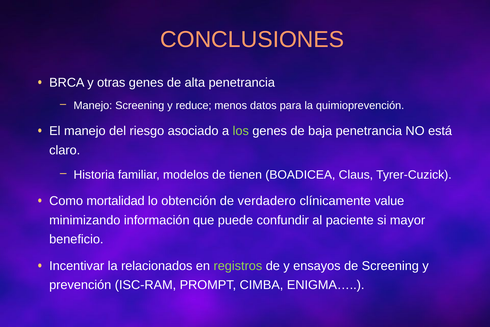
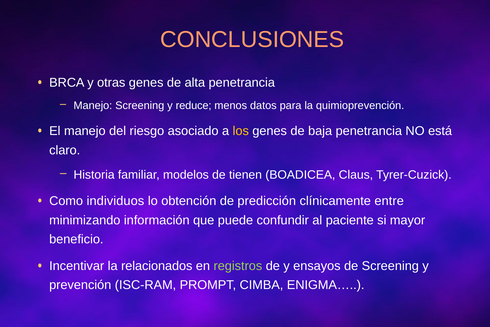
los colour: light green -> yellow
mortalidad: mortalidad -> individuos
verdadero: verdadero -> predicción
value: value -> entre
